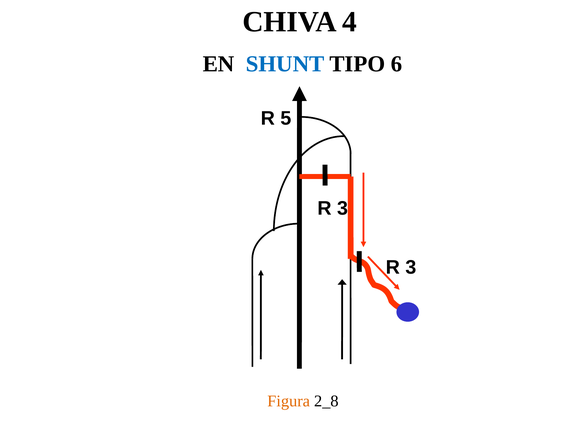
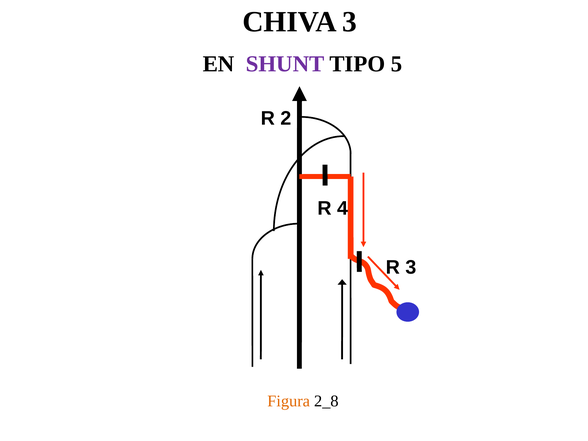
CHIVA 4: 4 -> 3
SHUNT colour: blue -> purple
6: 6 -> 5
5: 5 -> 2
3 at (343, 208): 3 -> 4
